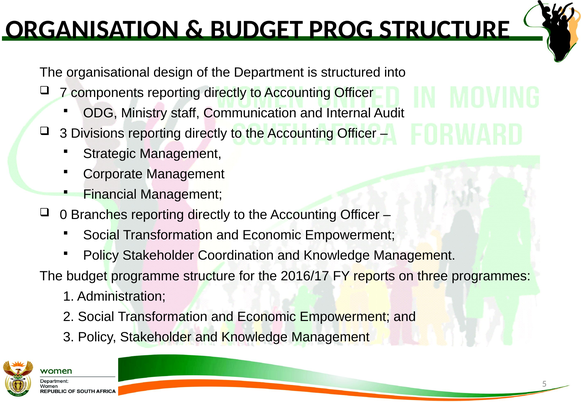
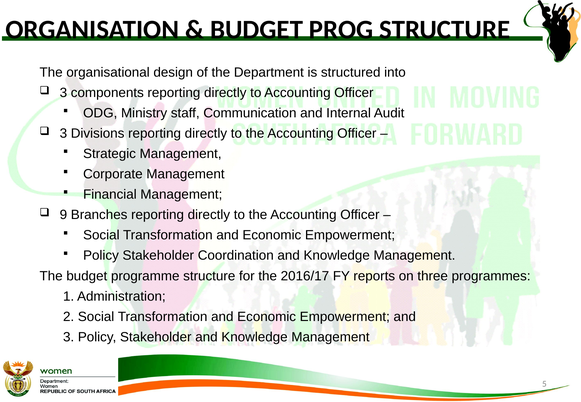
7 at (63, 93): 7 -> 3
0: 0 -> 9
